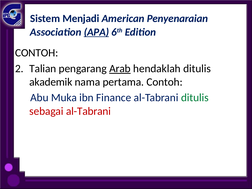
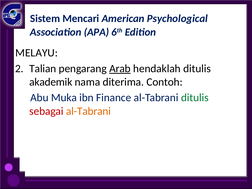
Menjadi: Menjadi -> Mencari
Penyenaraian: Penyenaraian -> Psychological
APA underline: present -> none
CONTOH at (37, 53): CONTOH -> MELAYU
pertama: pertama -> diterima
al-Tabrani at (88, 111) colour: red -> orange
